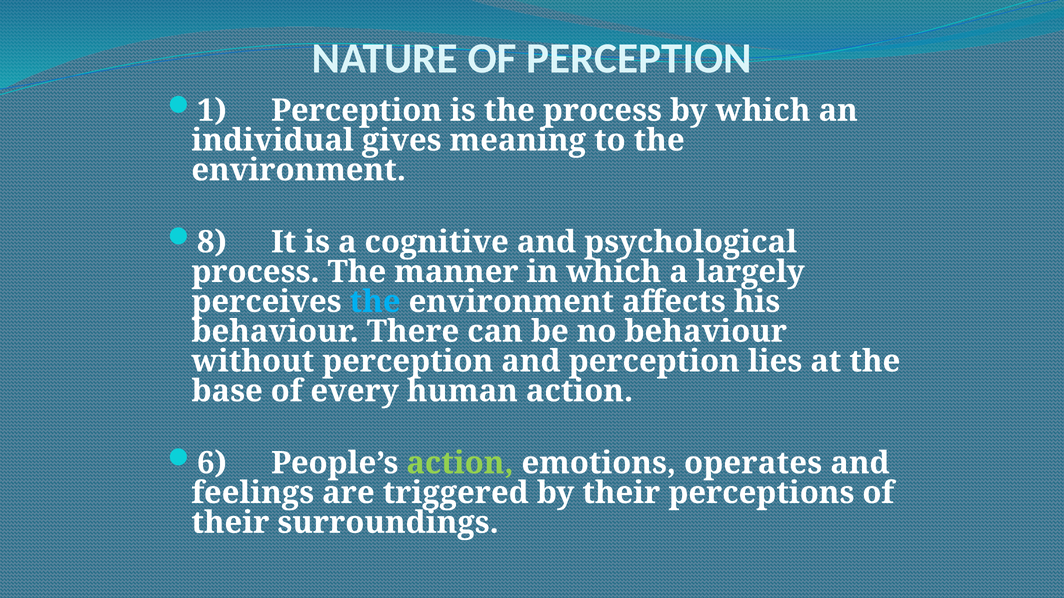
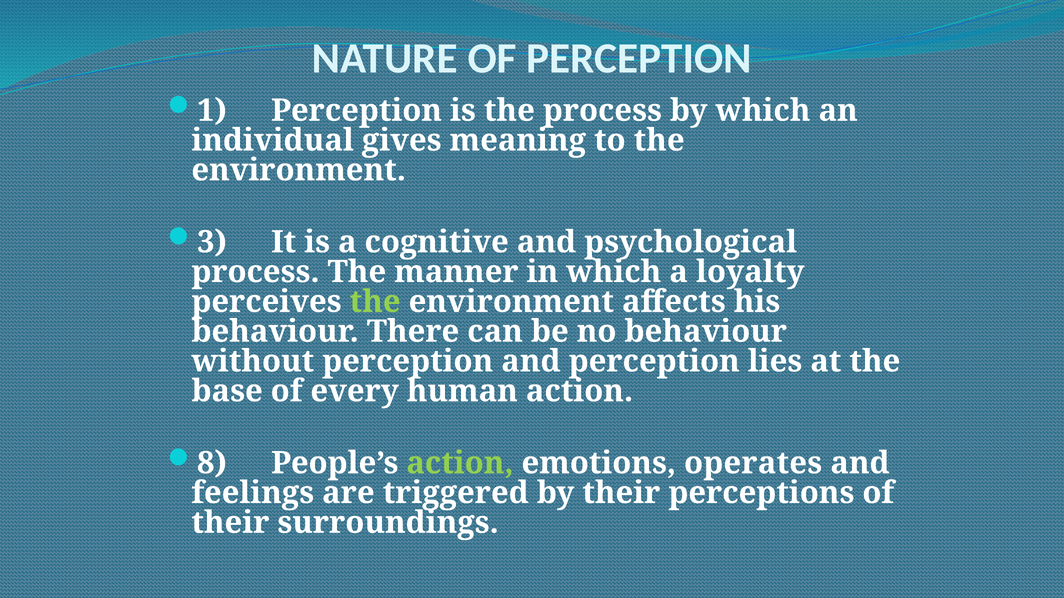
8: 8 -> 3
largely: largely -> loyalty
the at (375, 302) colour: light blue -> light green
6: 6 -> 8
